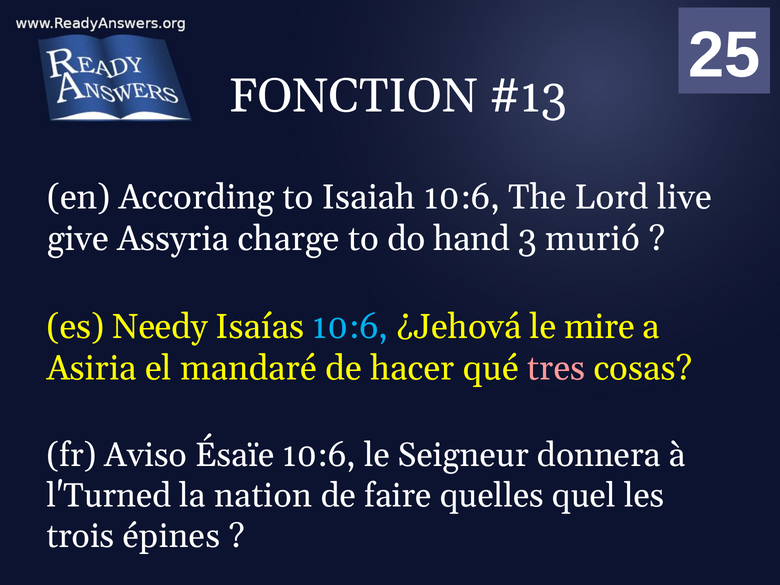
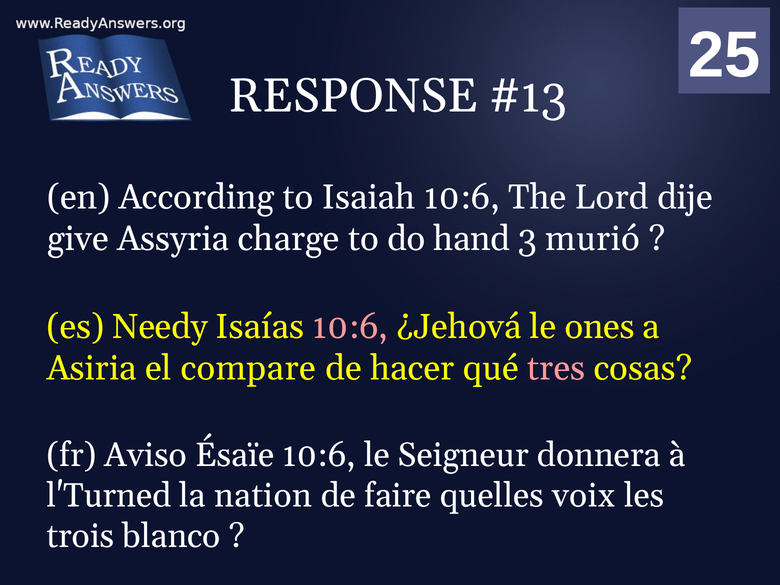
FONCTION: FONCTION -> RESPONSE
live: live -> dije
10:6 at (350, 327) colour: light blue -> pink
mire: mire -> ones
mandaré: mandaré -> compare
quel: quel -> voix
épines: épines -> blanco
